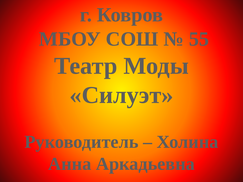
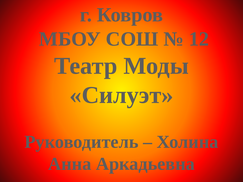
55: 55 -> 12
